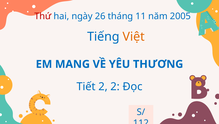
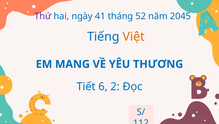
Thứ colour: red -> purple
26: 26 -> 41
11: 11 -> 52
2005: 2005 -> 2045
Tiết 2: 2 -> 6
